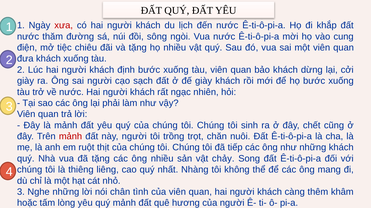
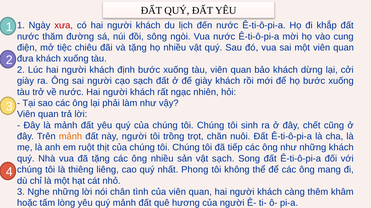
mảnh at (70, 137) colour: red -> orange
vật chảy: chảy -> sạch
Nhàng: Nhàng -> Phong
